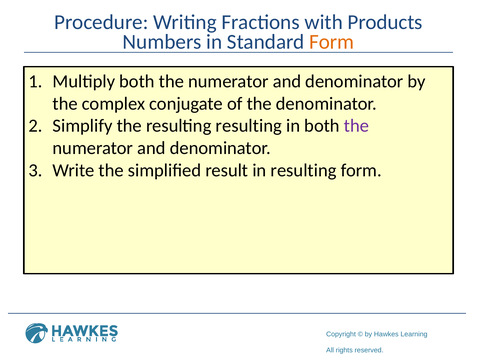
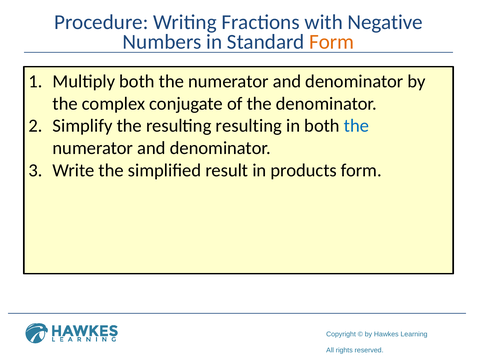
Products: Products -> Negative
the at (356, 126) colour: purple -> blue
in resulting: resulting -> products
